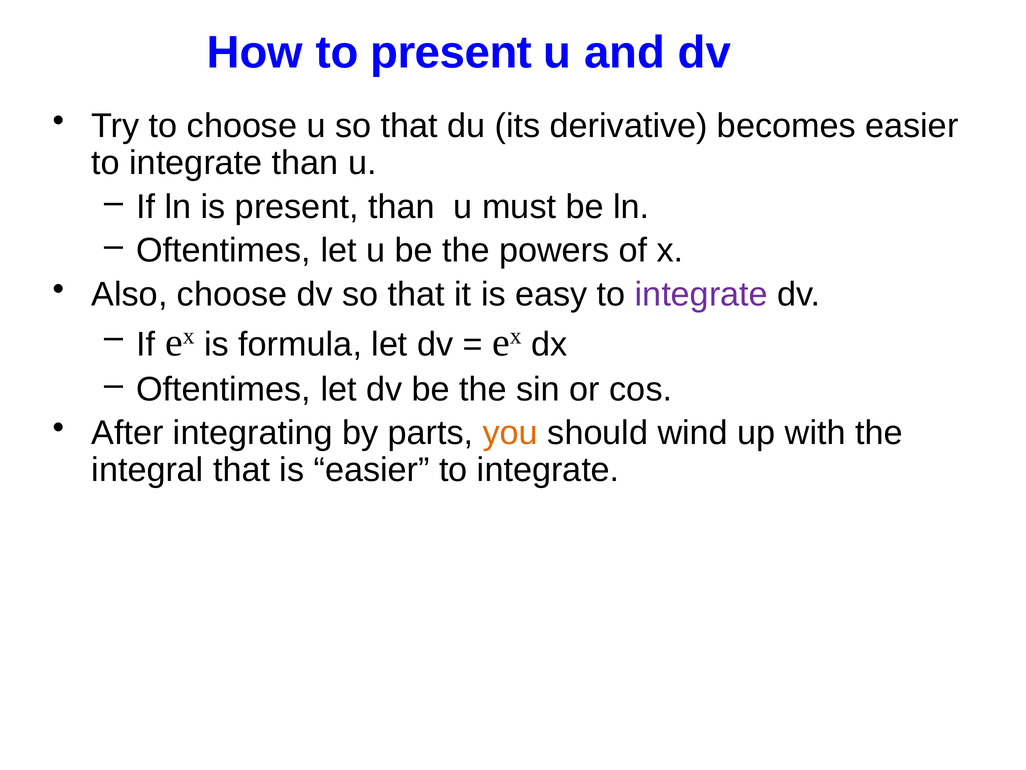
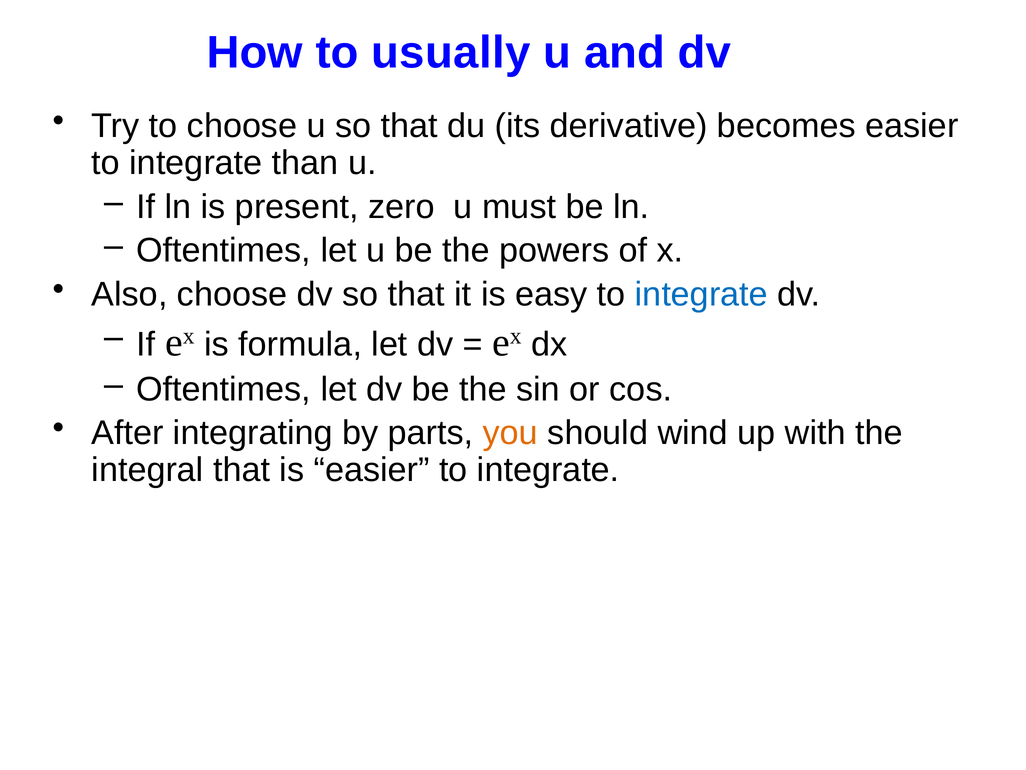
to present: present -> usually
present than: than -> zero
integrate at (701, 294) colour: purple -> blue
